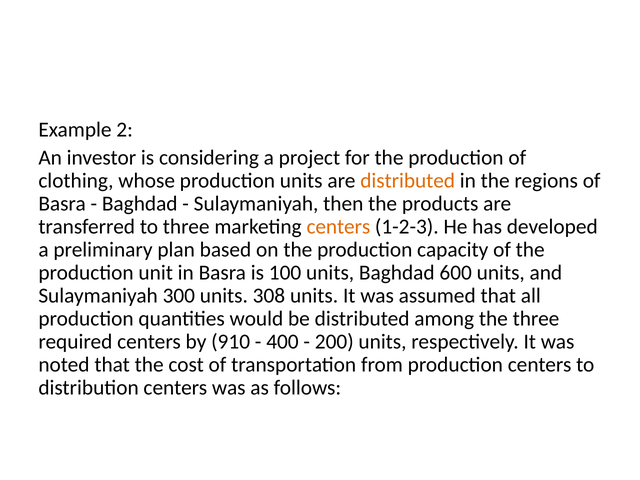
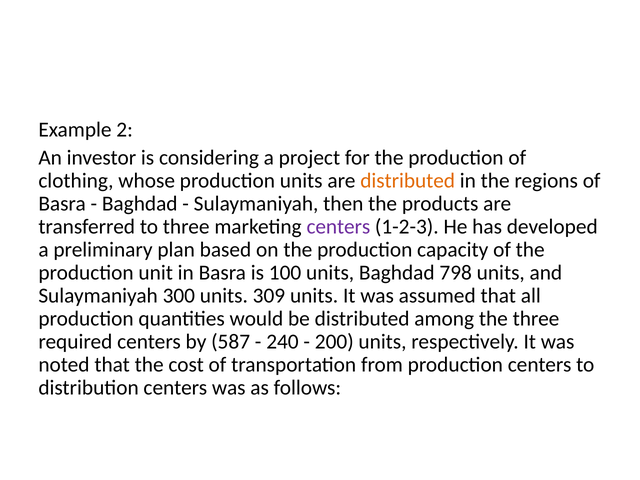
centers at (338, 227) colour: orange -> purple
600: 600 -> 798
308: 308 -> 309
910: 910 -> 587
400: 400 -> 240
